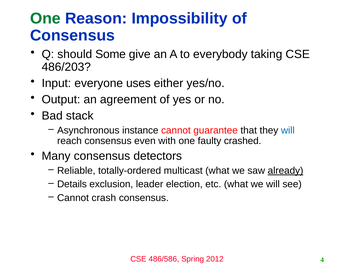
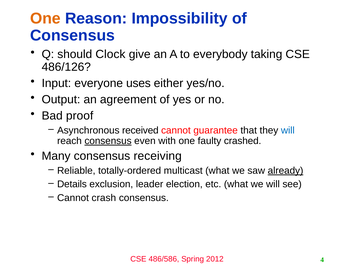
One at (45, 18) colour: green -> orange
Some: Some -> Clock
486/203: 486/203 -> 486/126
stack: stack -> proof
instance: instance -> received
consensus at (108, 141) underline: none -> present
detectors: detectors -> receiving
